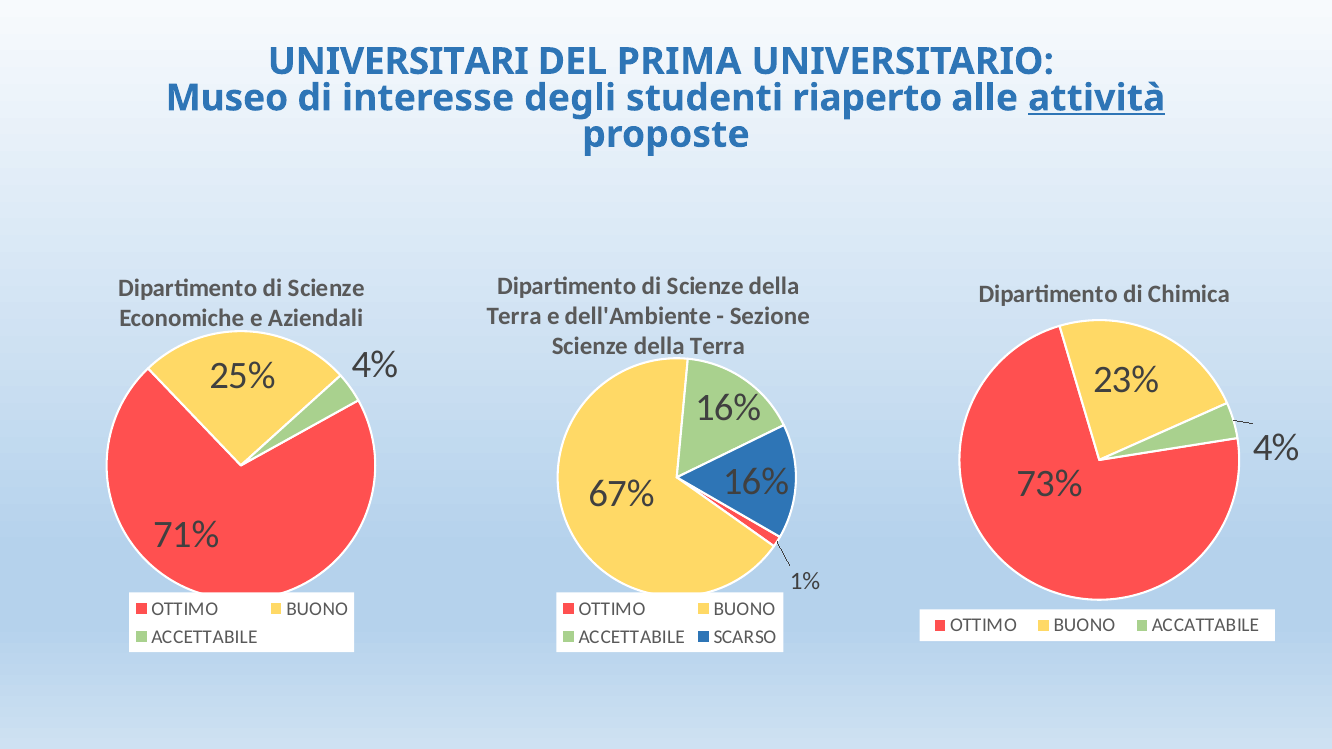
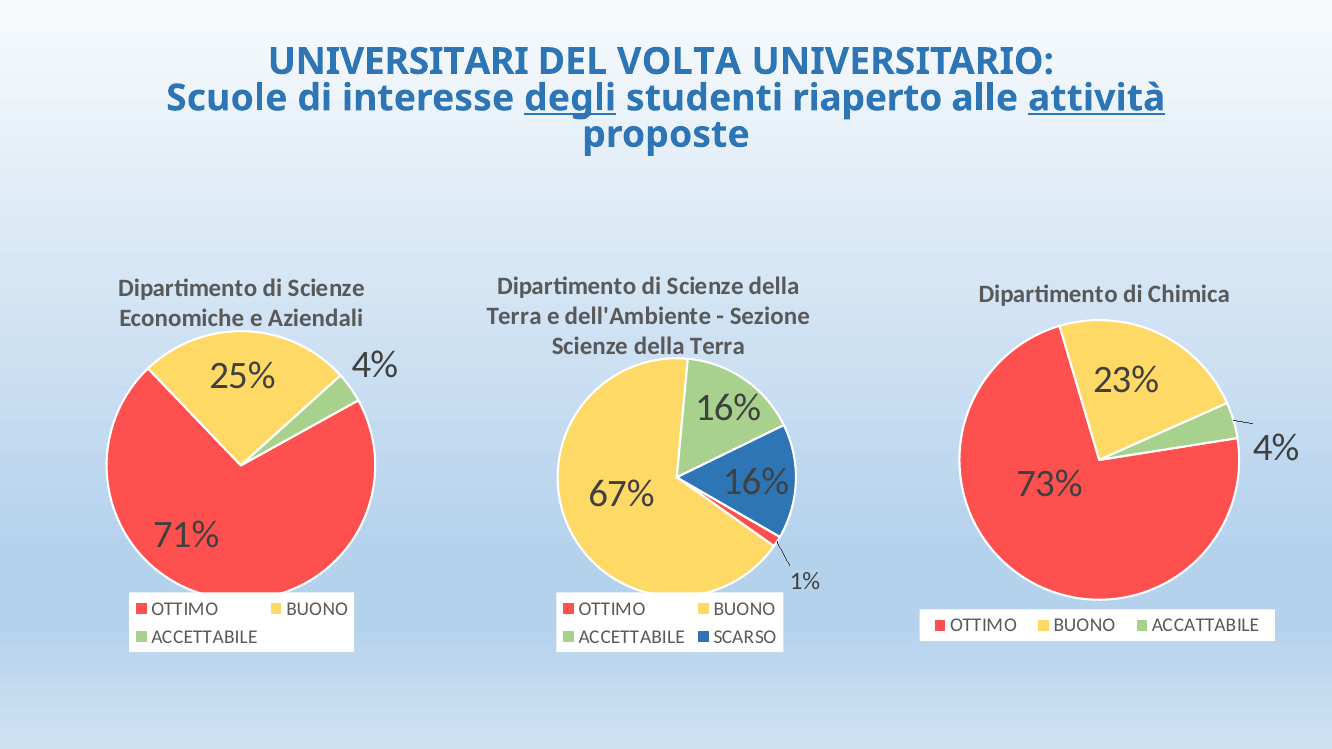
PRIMA: PRIMA -> VOLTA
Museo: Museo -> Scuole
degli underline: none -> present
